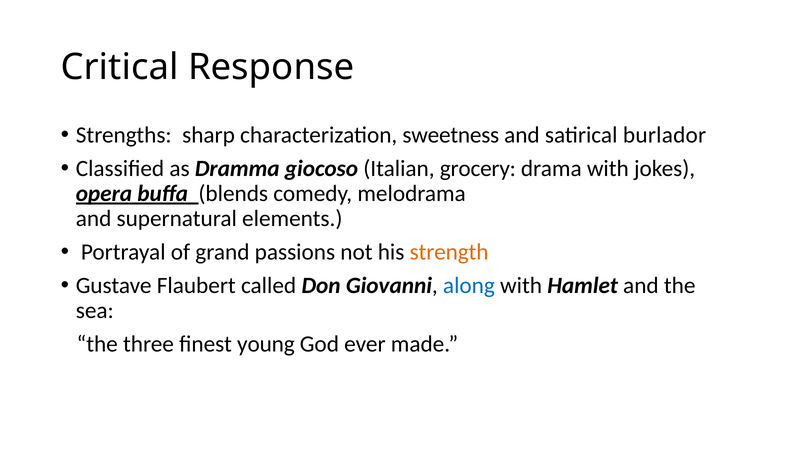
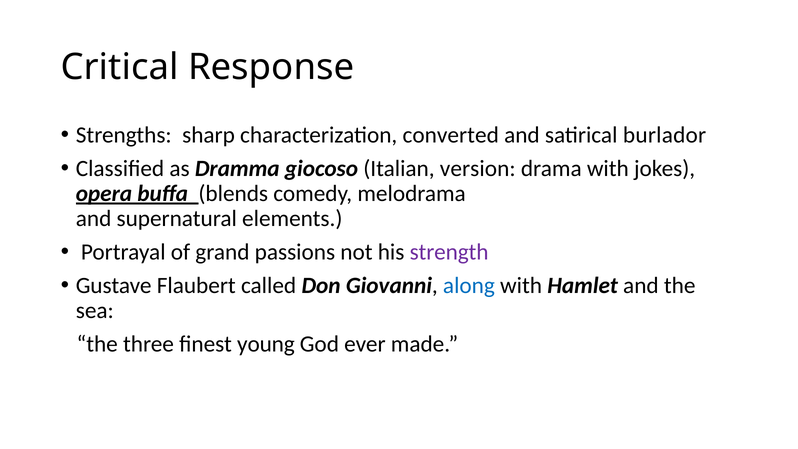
sweetness: sweetness -> converted
grocery: grocery -> version
strength colour: orange -> purple
